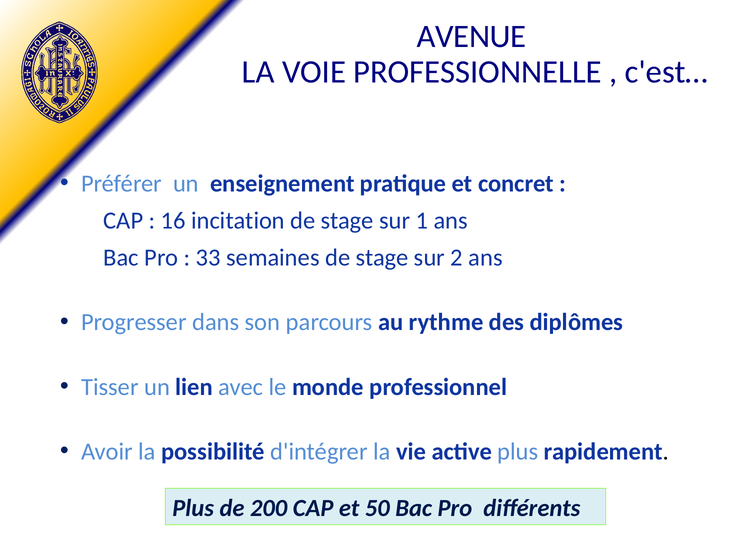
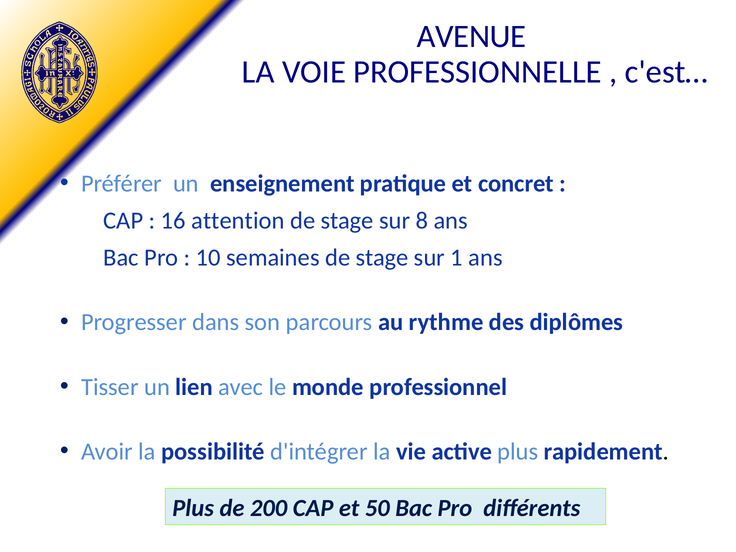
incitation: incitation -> attention
1: 1 -> 8
33: 33 -> 10
2: 2 -> 1
